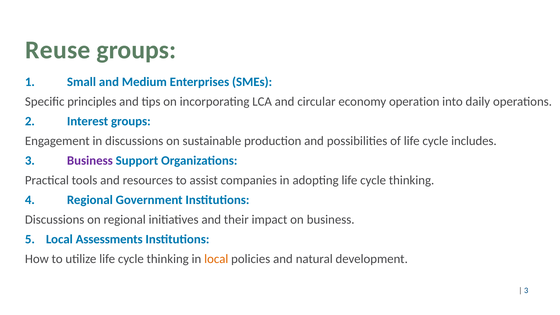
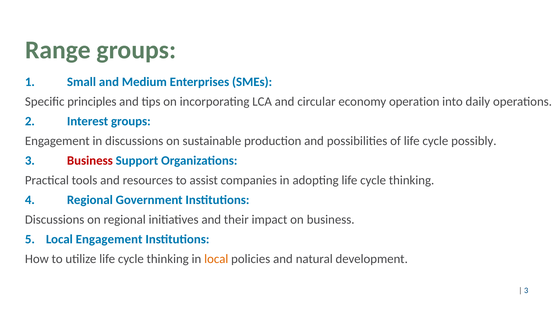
Reuse: Reuse -> Range
includes: includes -> possibly
Business at (90, 161) colour: purple -> red
Local Assessments: Assessments -> Engagement
